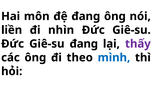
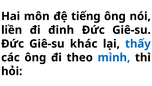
đệ đang: đang -> tiếng
nhìn: nhìn -> đinh
Giê-su đang: đang -> khác
thấy colour: purple -> blue
